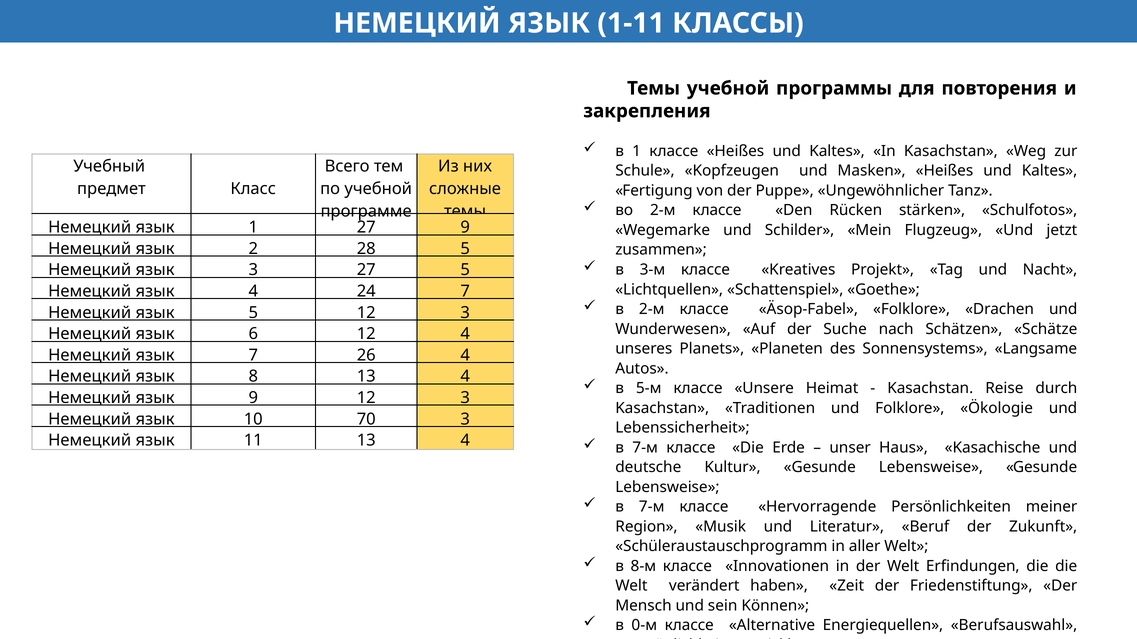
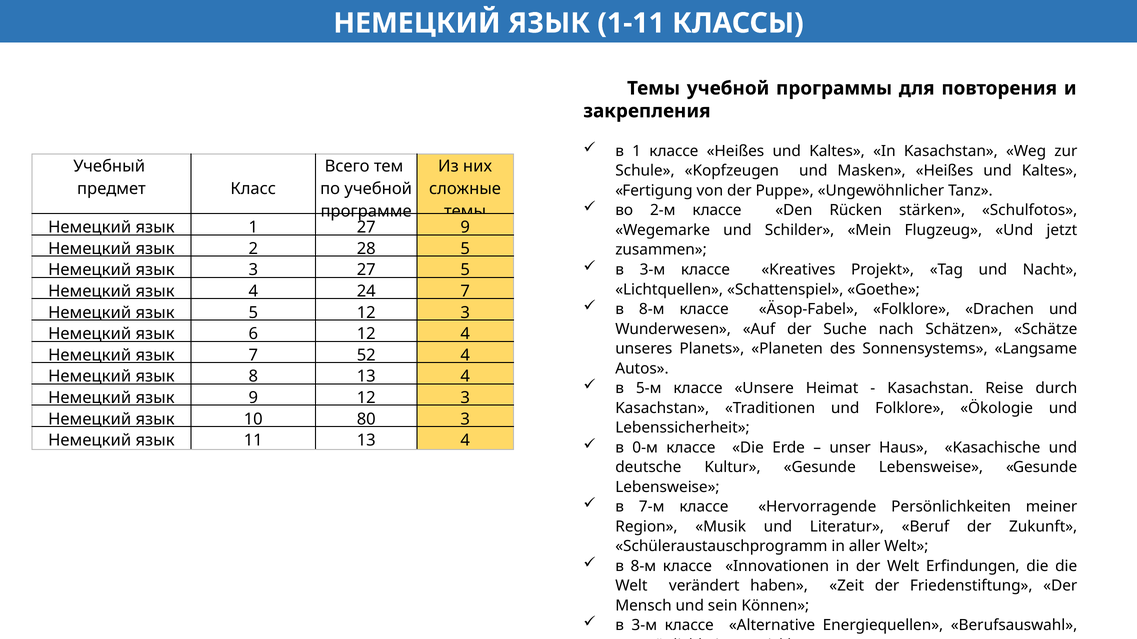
2-м at (652, 309): 2-м -> 8-м
26: 26 -> 52
70: 70 -> 80
7-м at (645, 448): 7-м -> 0-м
0-м at (644, 626): 0-м -> 3-м
